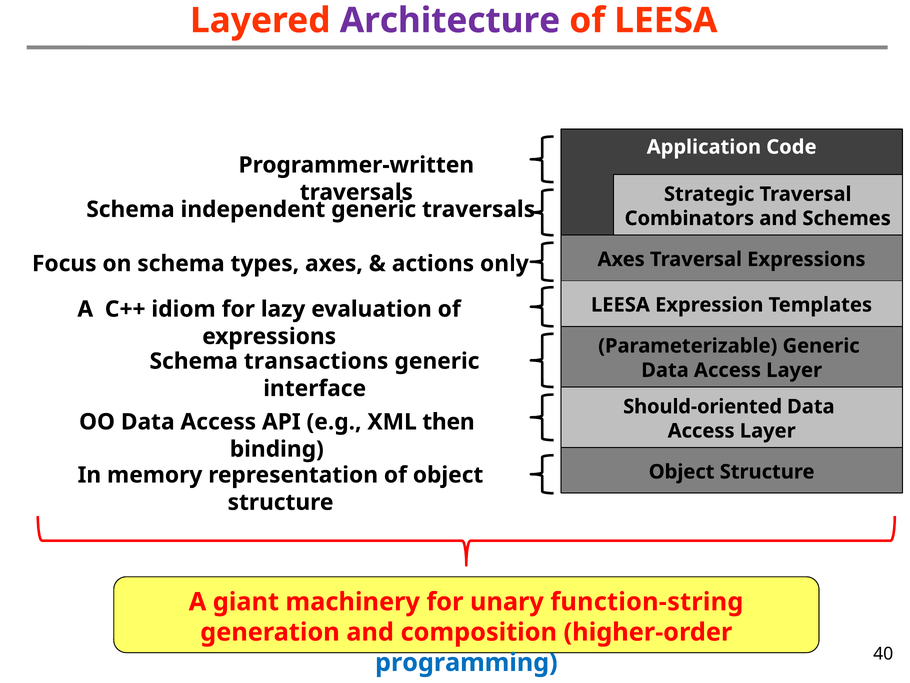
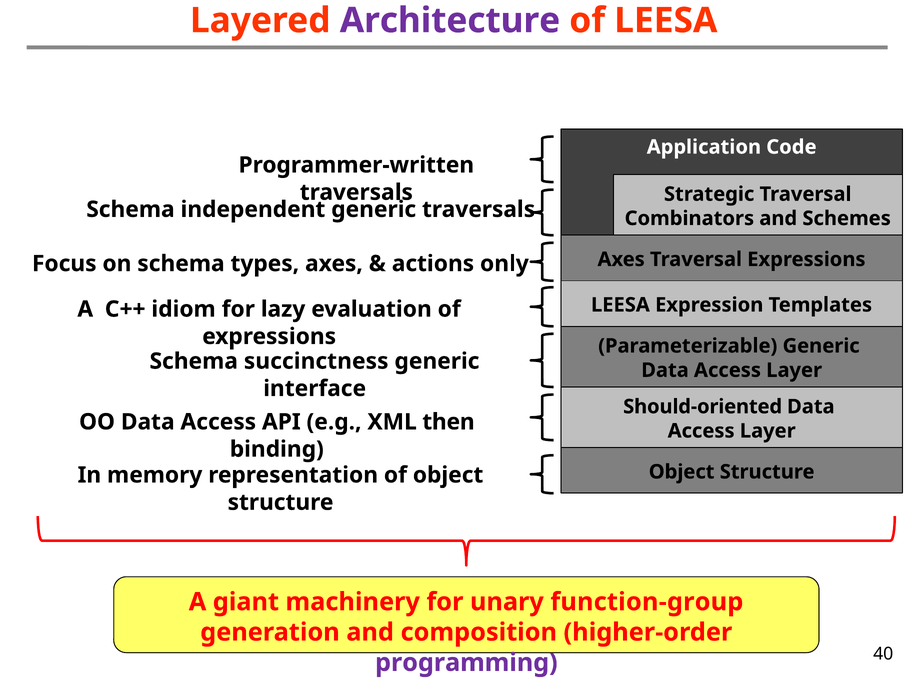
transactions: transactions -> succinctness
function-string: function-string -> function-group
programming colour: blue -> purple
